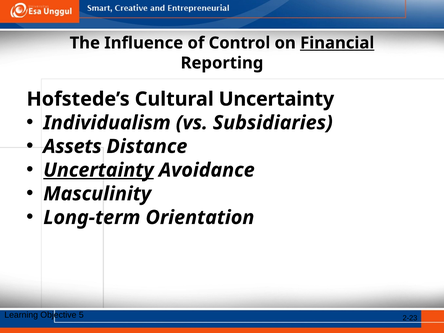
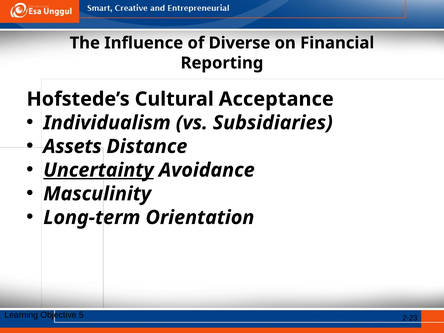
Control: Control -> Diverse
Financial underline: present -> none
Cultural Uncertainty: Uncertainty -> Acceptance
